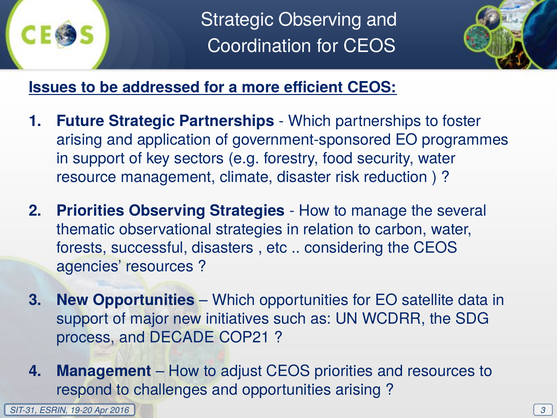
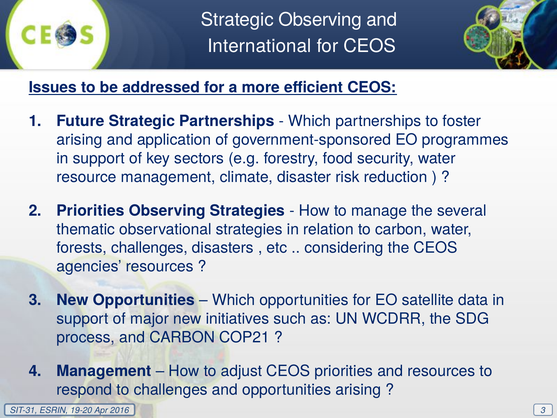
Coordination: Coordination -> International
forests successful: successful -> challenges
and DECADE: DECADE -> CARBON
